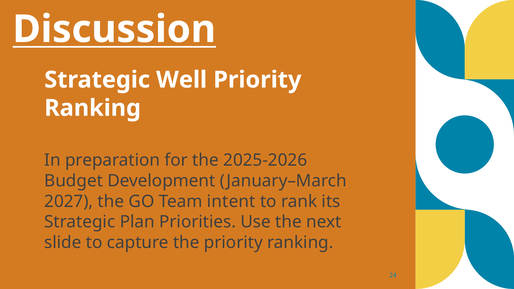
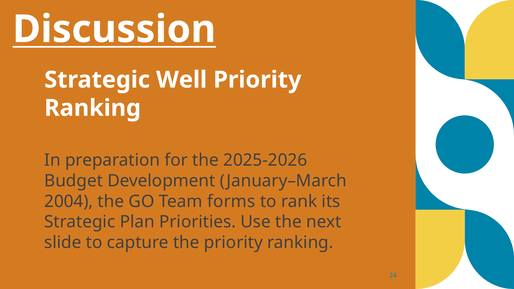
2027: 2027 -> 2004
intent: intent -> forms
